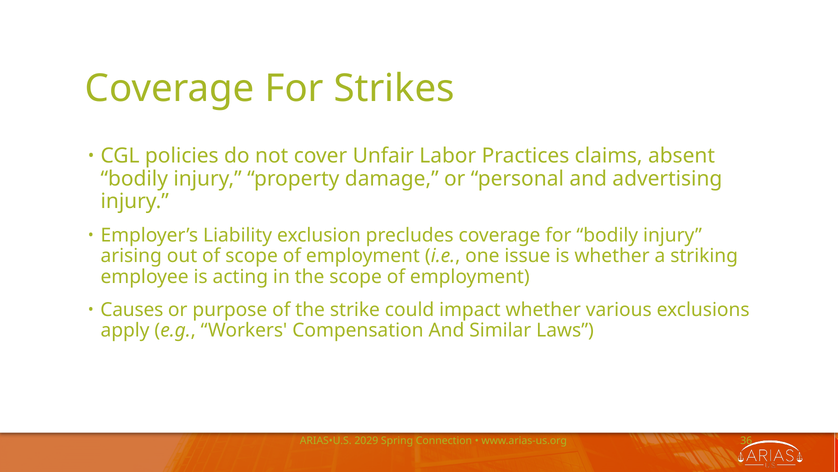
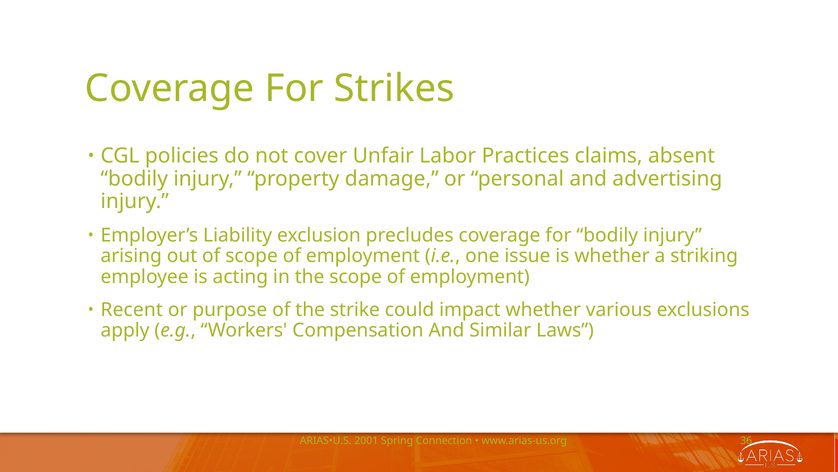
Causes: Causes -> Recent
2029: 2029 -> 2001
